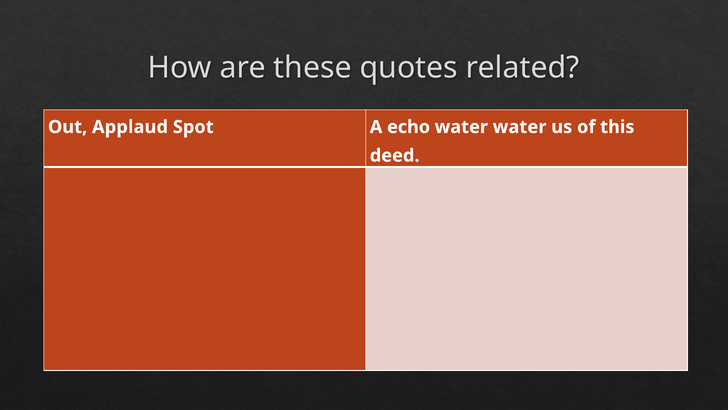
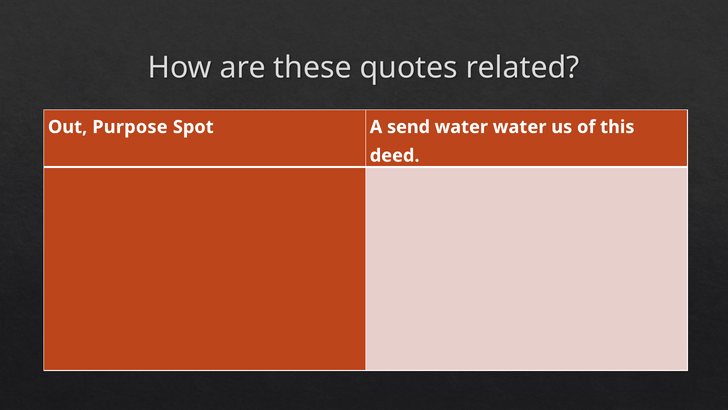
Applaud: Applaud -> Purpose
echo: echo -> send
